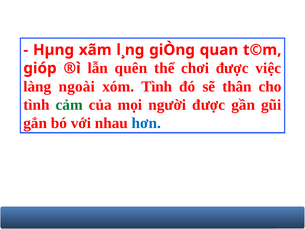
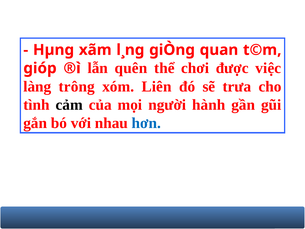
ngoài: ngoài -> trông
xóm Tình: Tình -> Liên
thân: thân -> trưa
cảm colour: green -> black
người được: được -> hành
